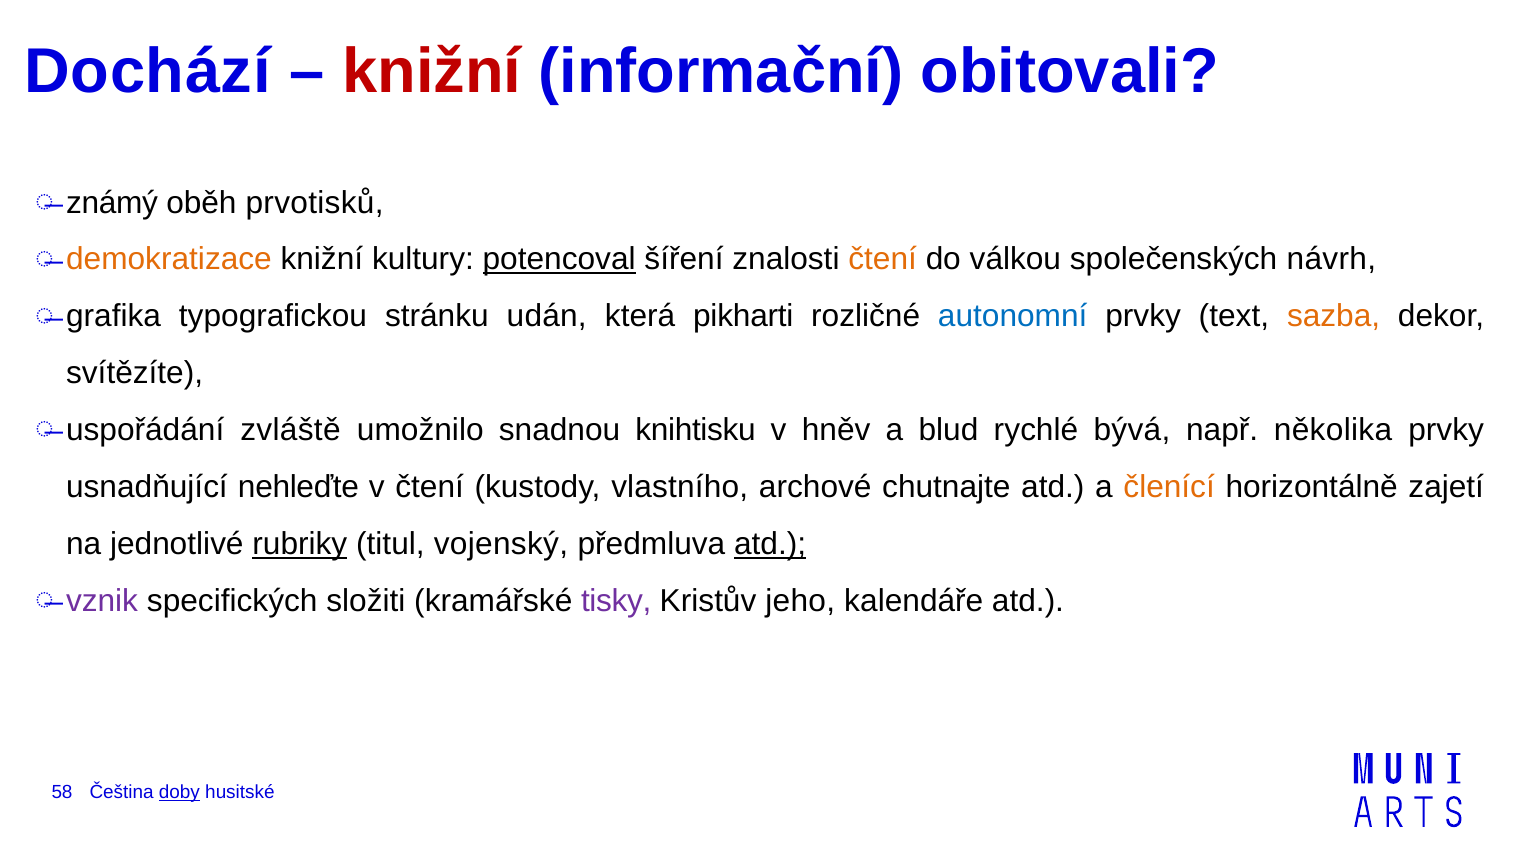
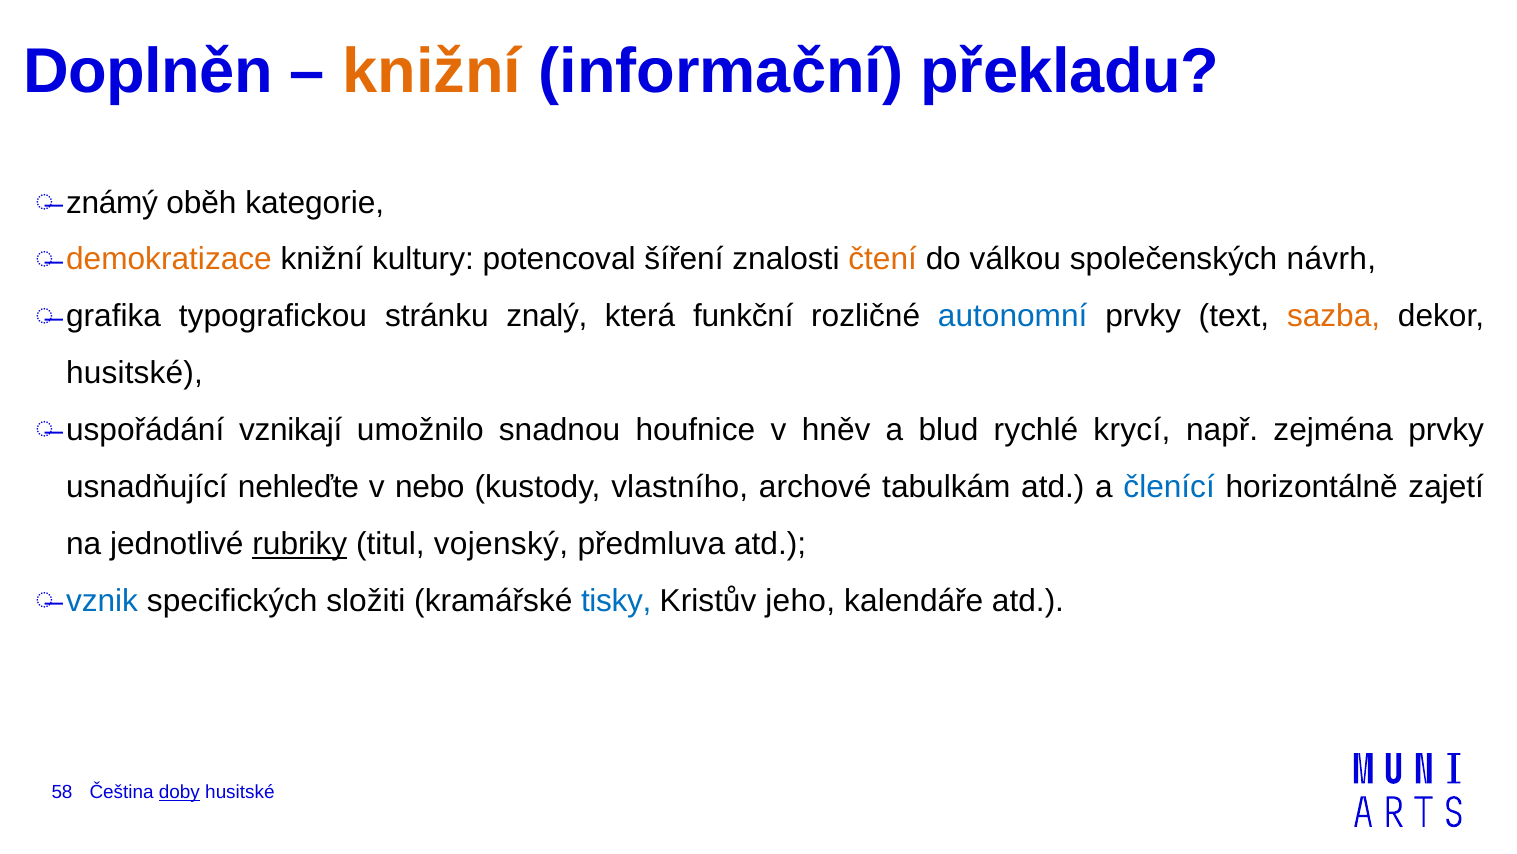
Dochází: Dochází -> Doplněn
knižní at (432, 72) colour: red -> orange
obitovali: obitovali -> překladu
prvotisků: prvotisků -> kategorie
potencoval underline: present -> none
udán: udán -> znalý
pikharti: pikharti -> funkční
svítězíte at (135, 373): svítězíte -> husitské
zvláště: zvláště -> vznikají
knihtisku: knihtisku -> houfnice
bývá: bývá -> krycí
několika: několika -> zejména
v čtení: čtení -> nebo
chutnajte: chutnajte -> tabulkám
členící colour: orange -> blue
atd at (770, 544) underline: present -> none
vznik colour: purple -> blue
tisky colour: purple -> blue
